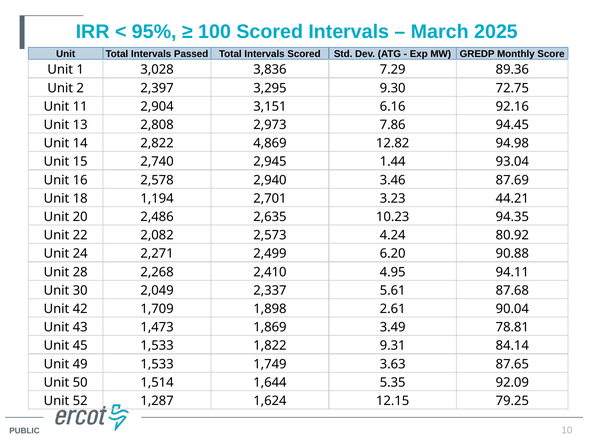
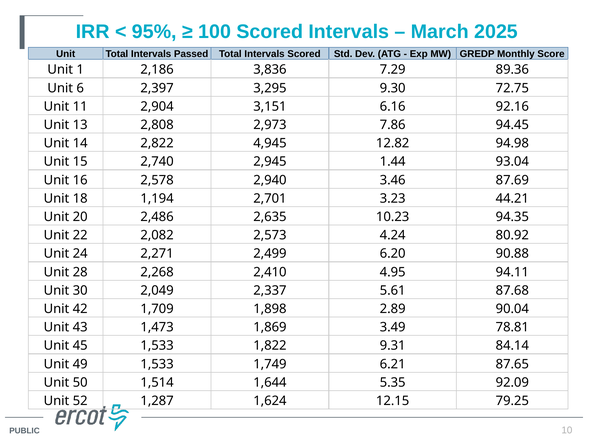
3,028: 3,028 -> 2,186
2: 2 -> 6
4,869: 4,869 -> 4,945
2.61: 2.61 -> 2.89
3.63: 3.63 -> 6.21
